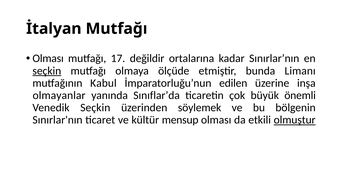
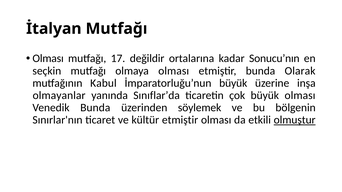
Sınırlar’nın: Sınırlar’nın -> Sonucu’nın
seçkin at (47, 71) underline: present -> none
olmaya ölçüde: ölçüde -> olması
Limanı: Limanı -> Olarak
İmparatorluğu’nun edilen: edilen -> büyük
büyük önemli: önemli -> olması
Venedik Seçkin: Seçkin -> Bunda
kültür mensup: mensup -> etmiştir
